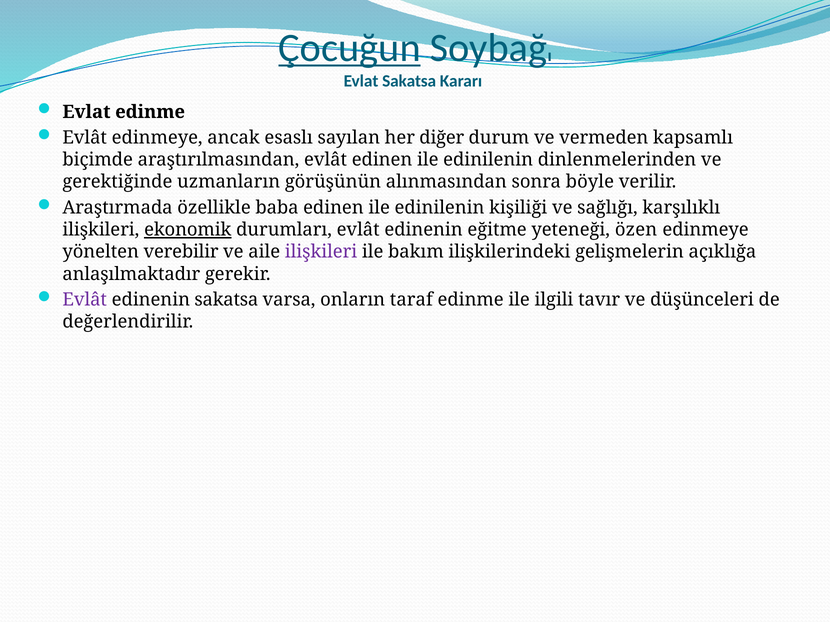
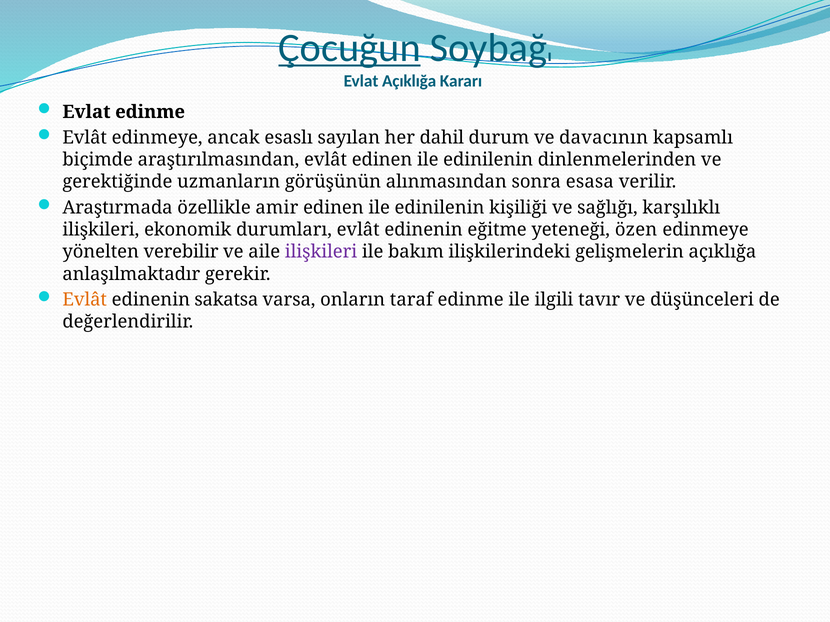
Evlat Sakatsa: Sakatsa -> Açıklığa
diğer: diğer -> dahil
vermeden: vermeden -> davacının
böyle: böyle -> esasa
baba: baba -> amir
ekonomik underline: present -> none
Evlât at (85, 300) colour: purple -> orange
